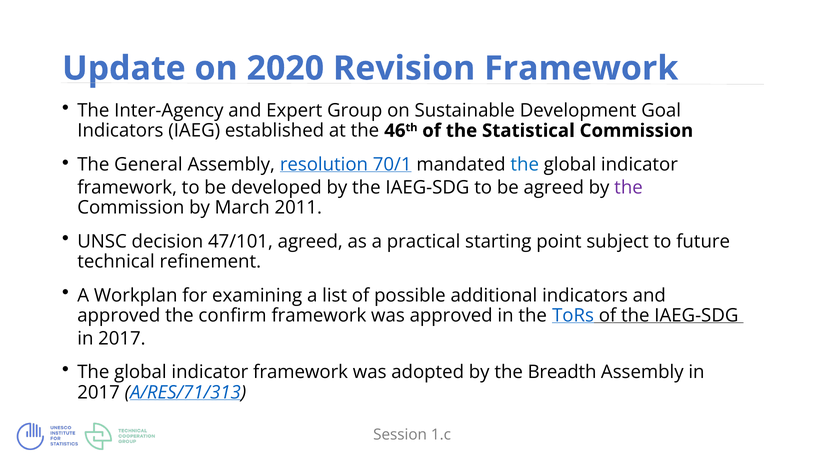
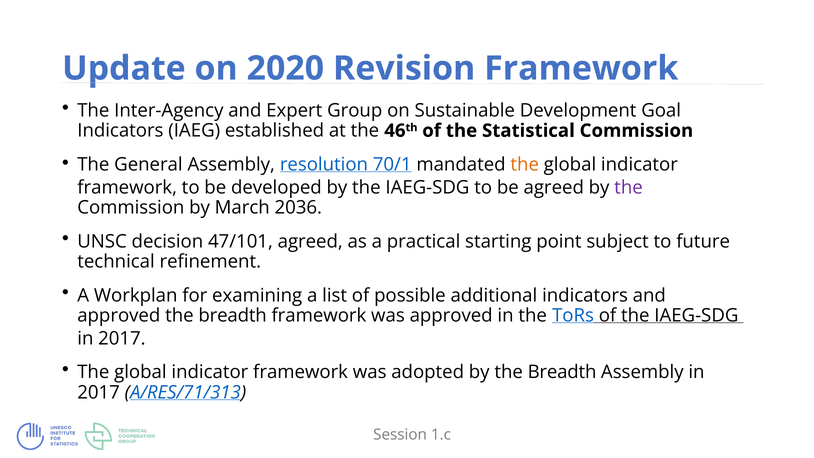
the at (525, 164) colour: blue -> orange
2011: 2011 -> 2036
approved the confirm: confirm -> breadth
